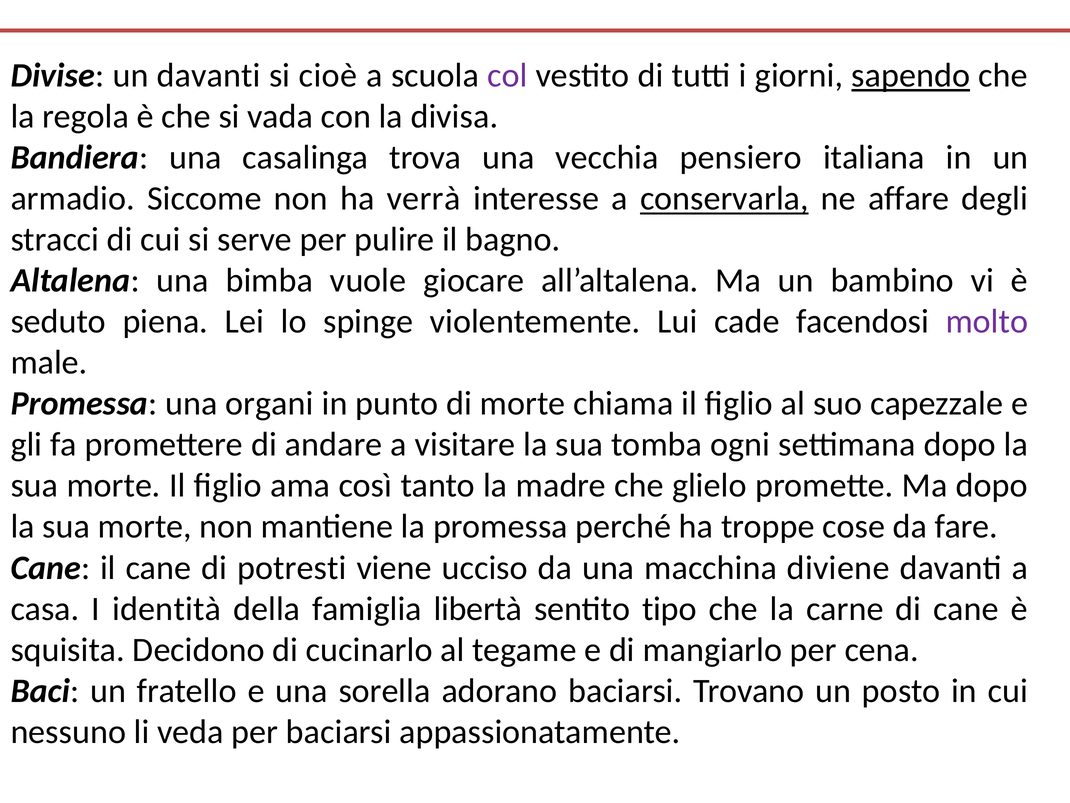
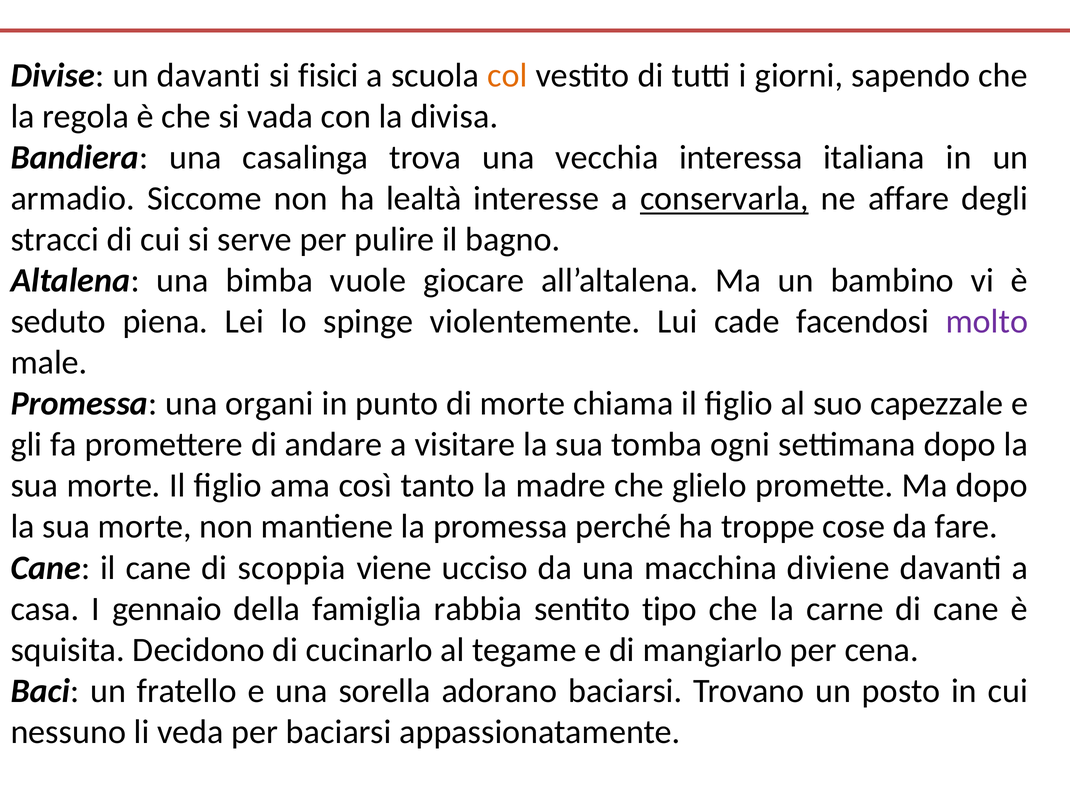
cioè: cioè -> fisici
col colour: purple -> orange
sapendo underline: present -> none
pensiero: pensiero -> interessa
verrà: verrà -> lealtà
potresti: potresti -> scoppia
identità: identità -> gennaio
libertà: libertà -> rabbia
